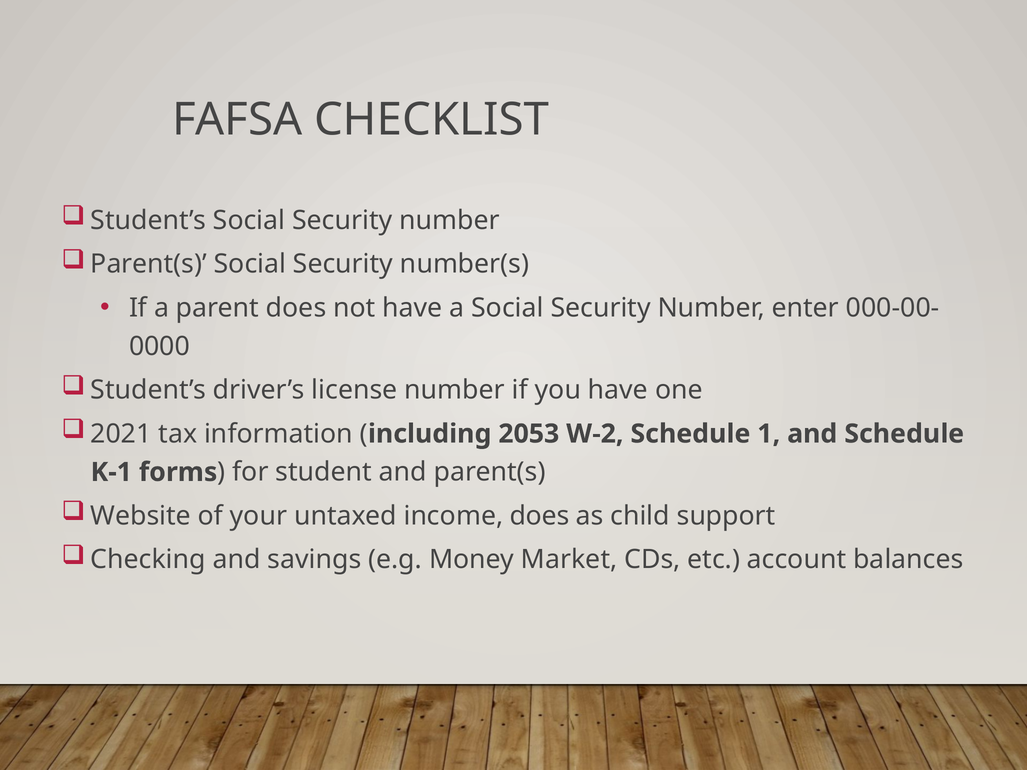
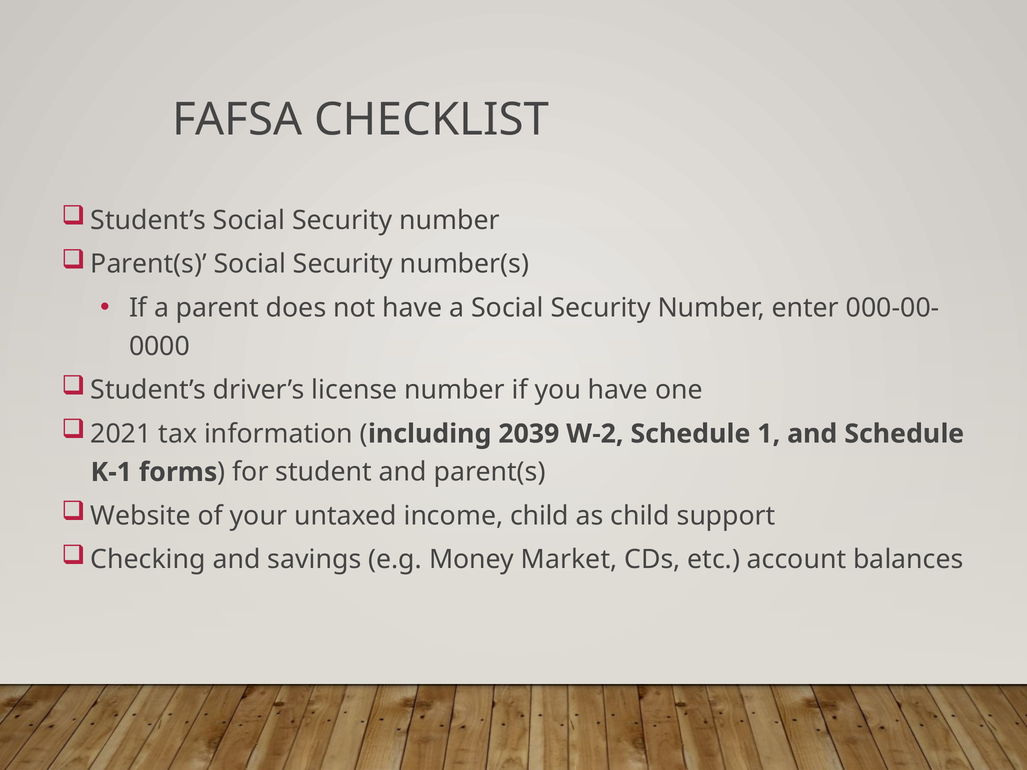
2053: 2053 -> 2039
income does: does -> child
